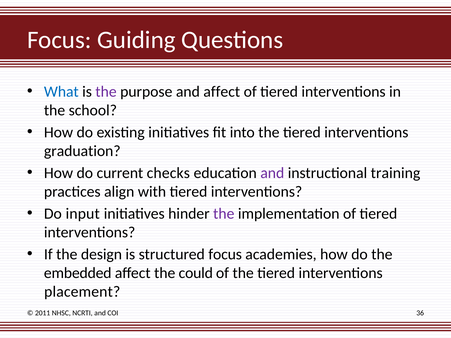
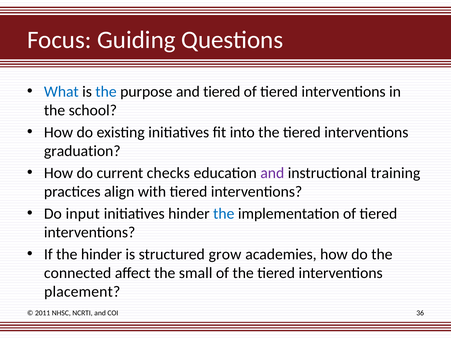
the at (106, 92) colour: purple -> blue
and affect: affect -> tiered
the at (224, 214) colour: purple -> blue
the design: design -> hinder
structured focus: focus -> grow
embedded: embedded -> connected
could: could -> small
